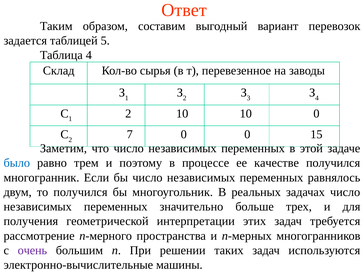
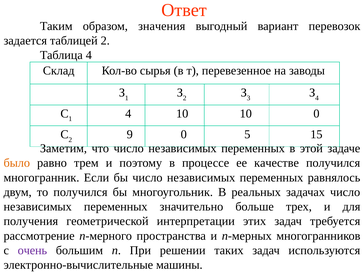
составим: составим -> значения
таблицей 5: 5 -> 2
2 at (128, 114): 2 -> 4
7: 7 -> 9
0 0: 0 -> 5
было colour: blue -> orange
